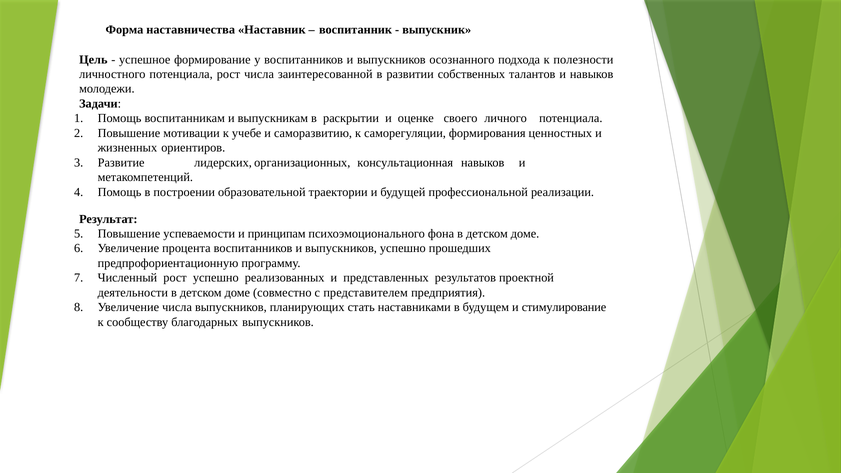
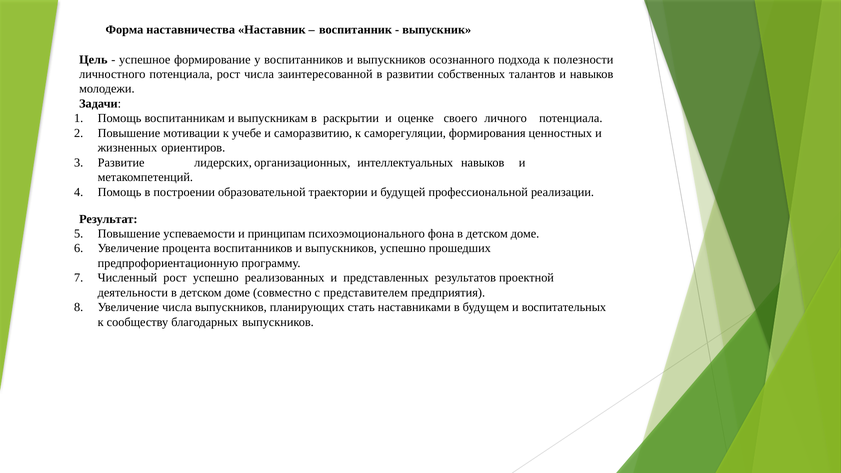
консультационная: консультационная -> интеллектуальных
стимулирование: стимулирование -> воспитательных
